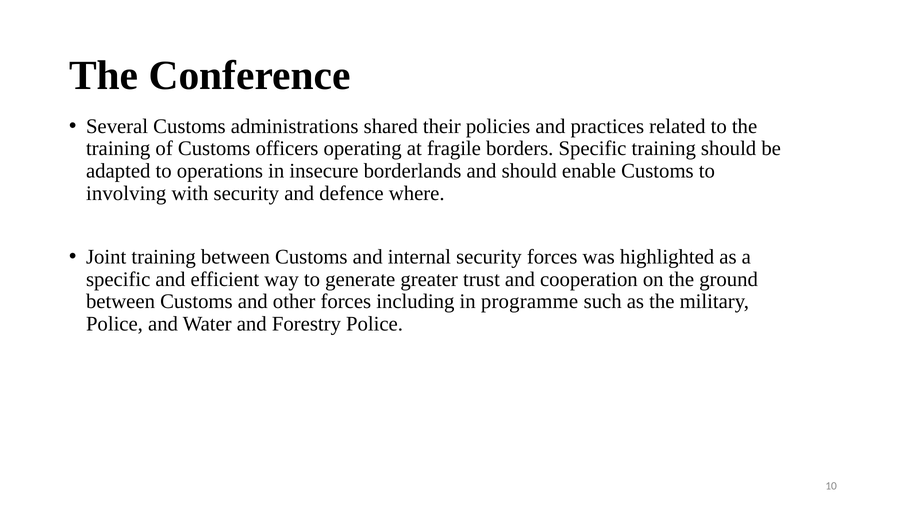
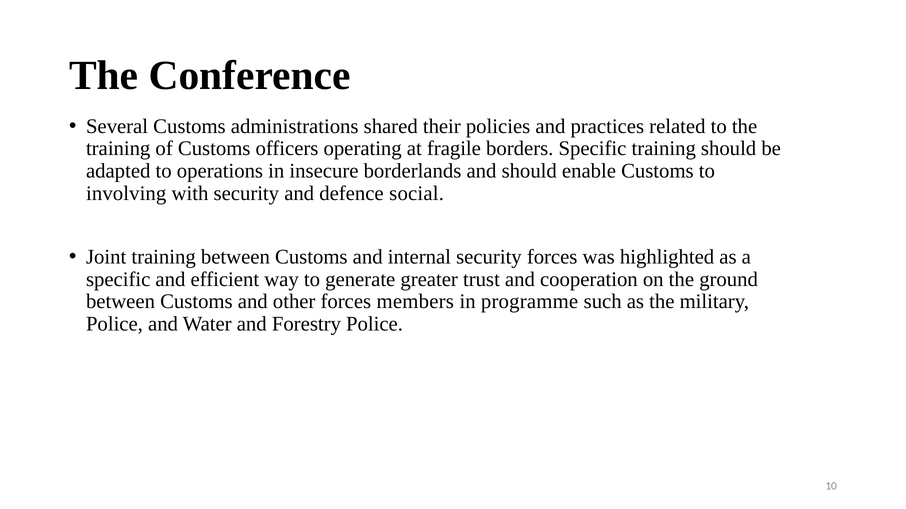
where: where -> social
including: including -> members
